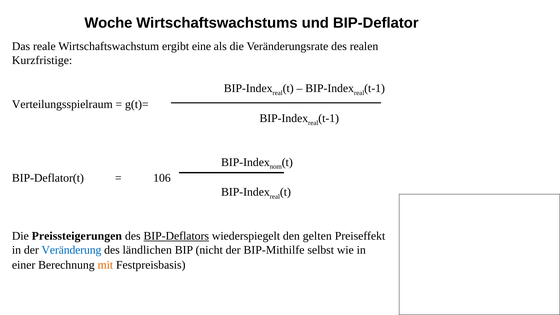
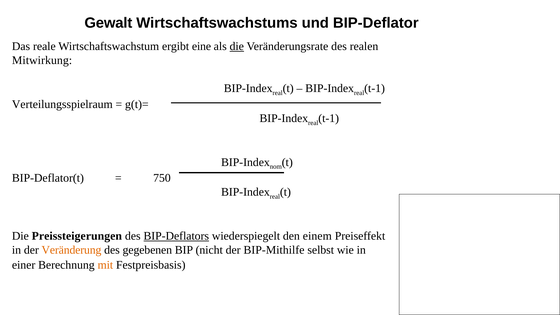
Woche: Woche -> Gewalt
die at (237, 46) underline: none -> present
Kurzfristige: Kurzfristige -> Mitwirkung
106: 106 -> 750
gelten: gelten -> einem
Veränderung colour: blue -> orange
ländlichen: ländlichen -> gegebenen
